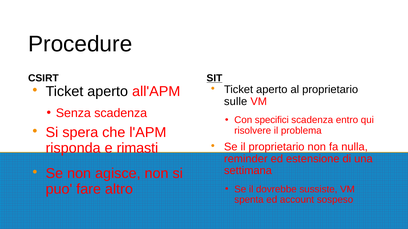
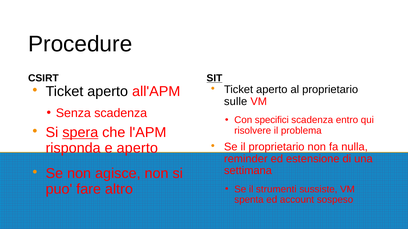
spera underline: none -> present
e rimasti: rimasti -> aperto
dovrebbe: dovrebbe -> strumenti
